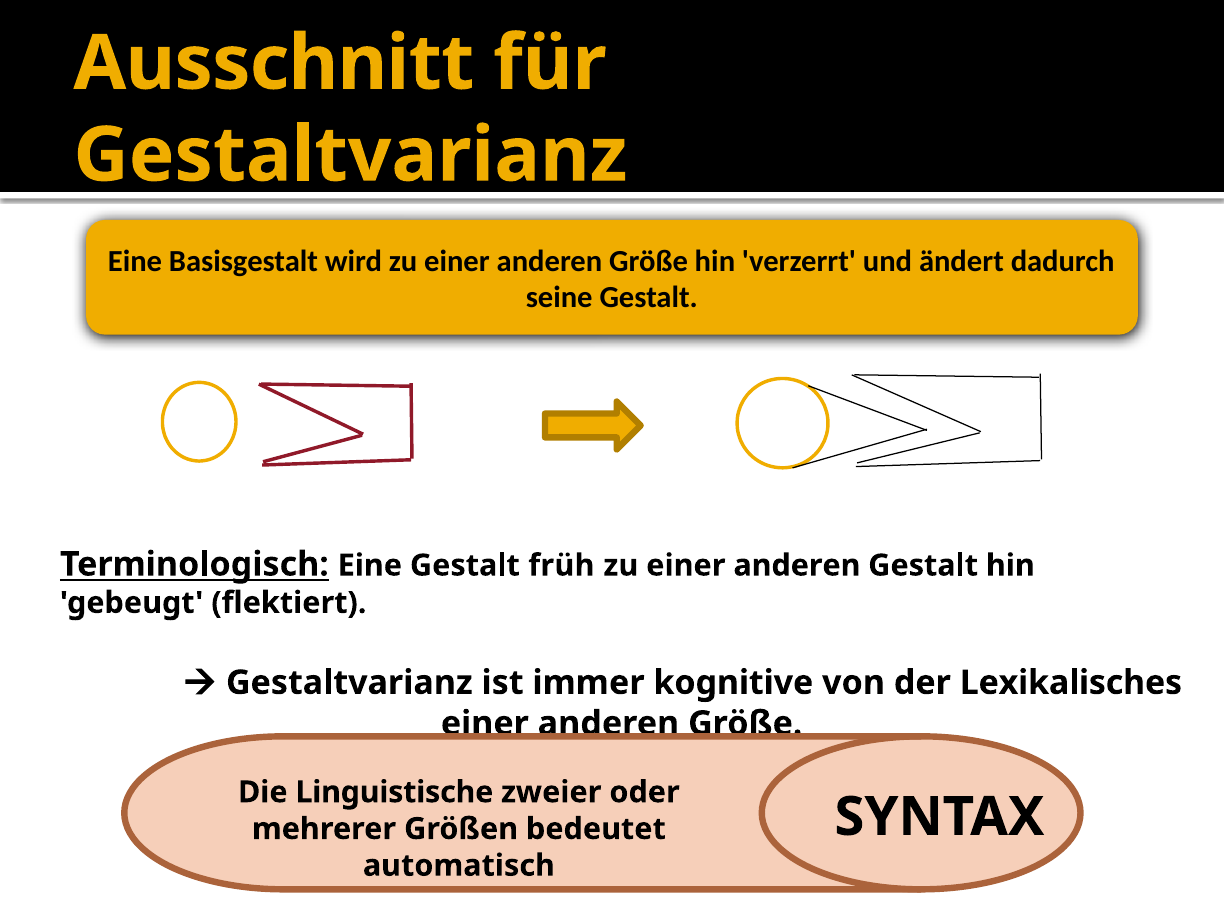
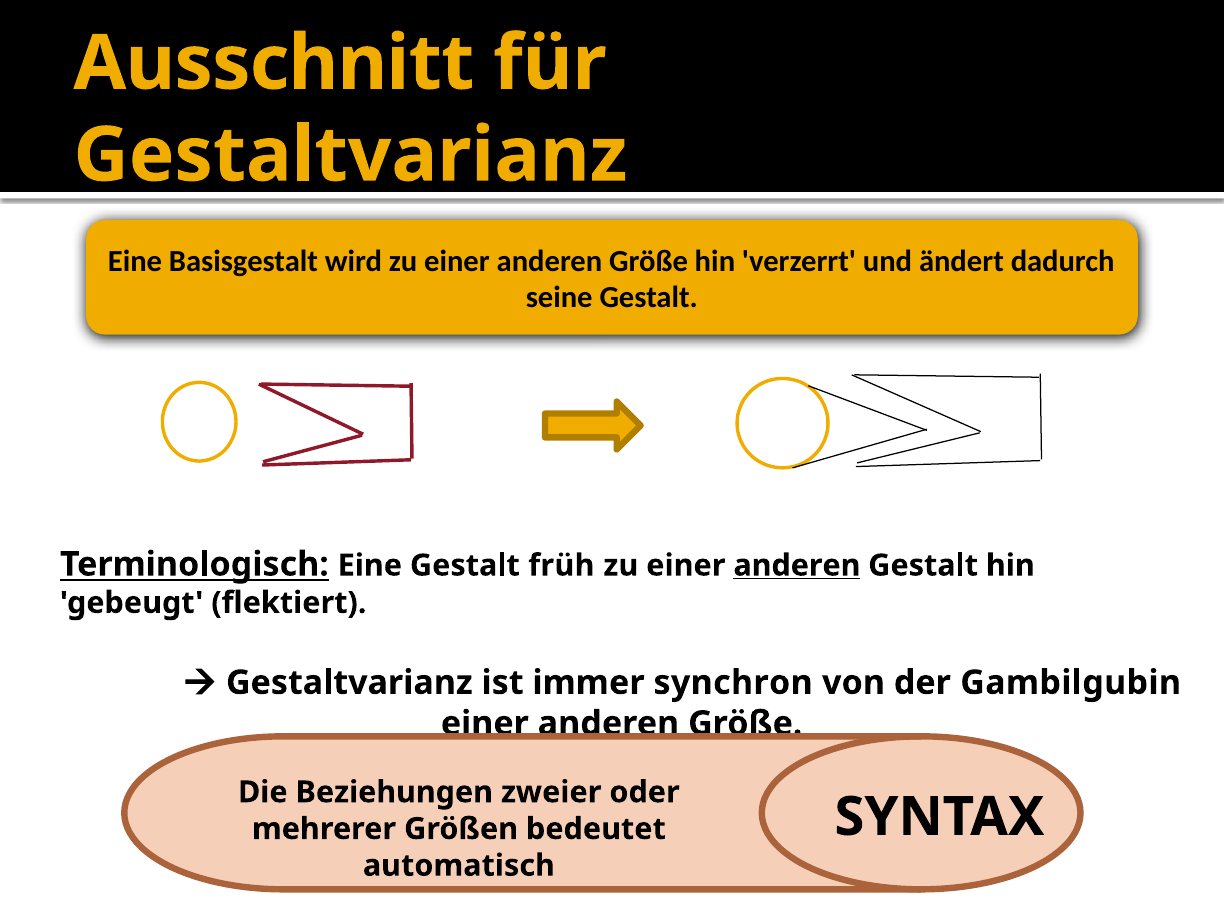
anderen at (797, 565) underline: none -> present
kognitive: kognitive -> synchron
Lexikalisches: Lexikalisches -> Gambilgubin
Linguistische: Linguistische -> Beziehungen
